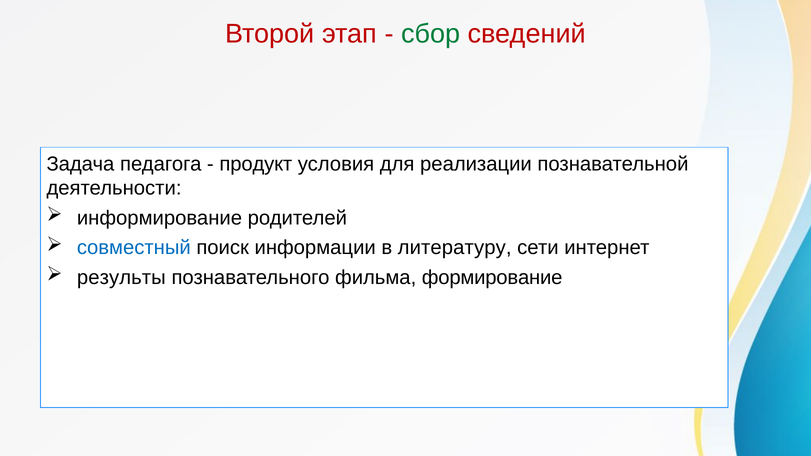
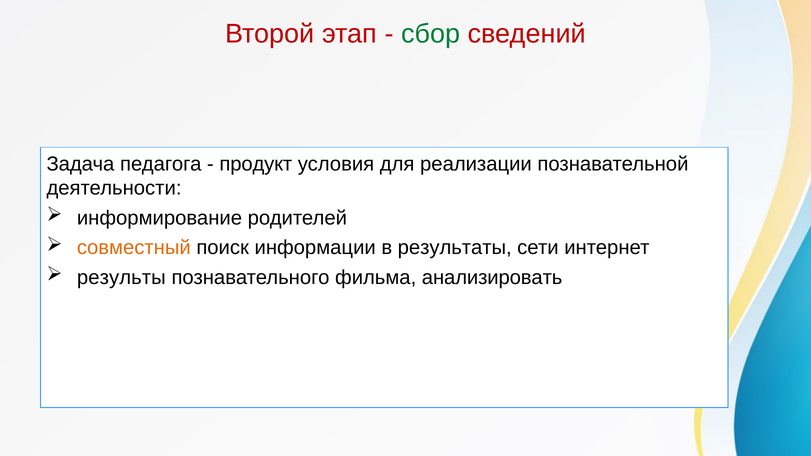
совместный colour: blue -> orange
литературу: литературу -> результаты
формирование: формирование -> анализировать
